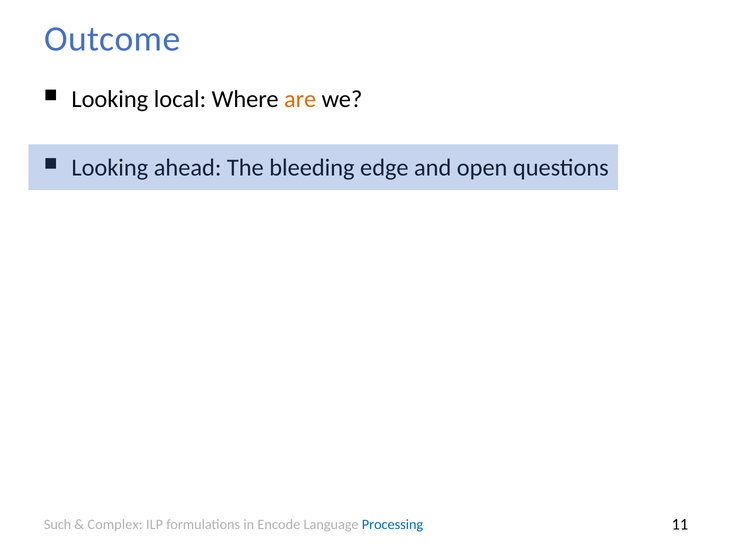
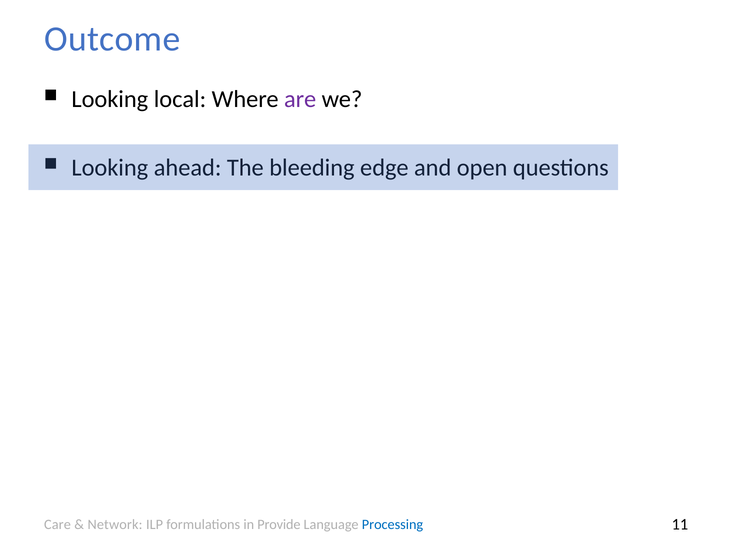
are colour: orange -> purple
Such: Such -> Care
Complex: Complex -> Network
Encode: Encode -> Provide
